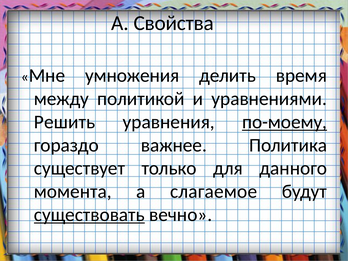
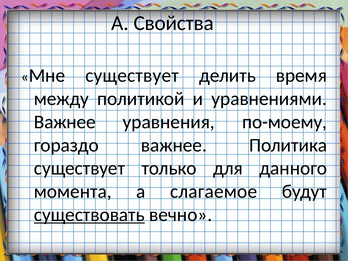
Мне умножения: умножения -> существует
Решить at (65, 122): Решить -> Важнее
по-моему underline: present -> none
